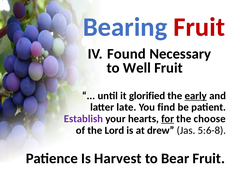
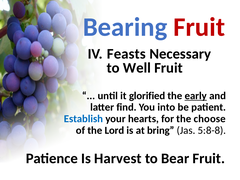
Found: Found -> Feasts
late: late -> find
find: find -> into
Establish colour: purple -> blue
for underline: present -> none
drew: drew -> bring
5:6-8: 5:6-8 -> 5:8-8
